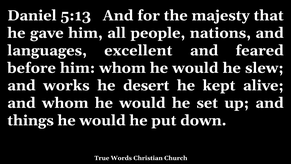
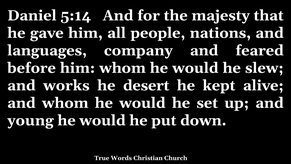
5:13: 5:13 -> 5:14
excellent: excellent -> company
things: things -> young
